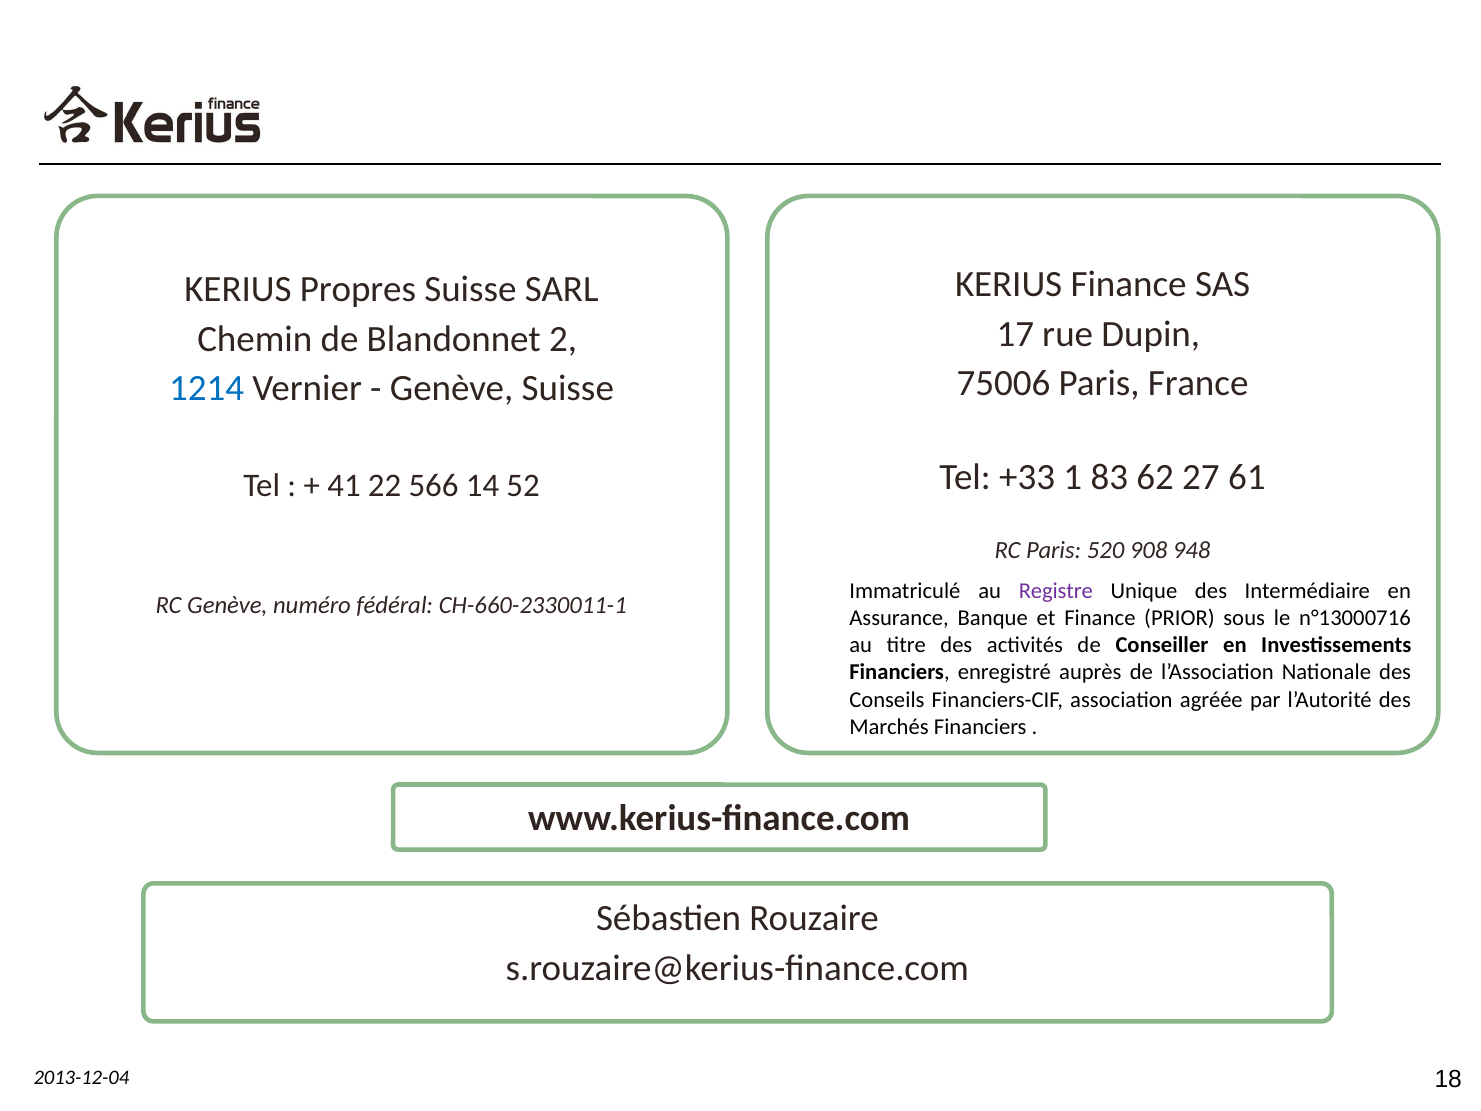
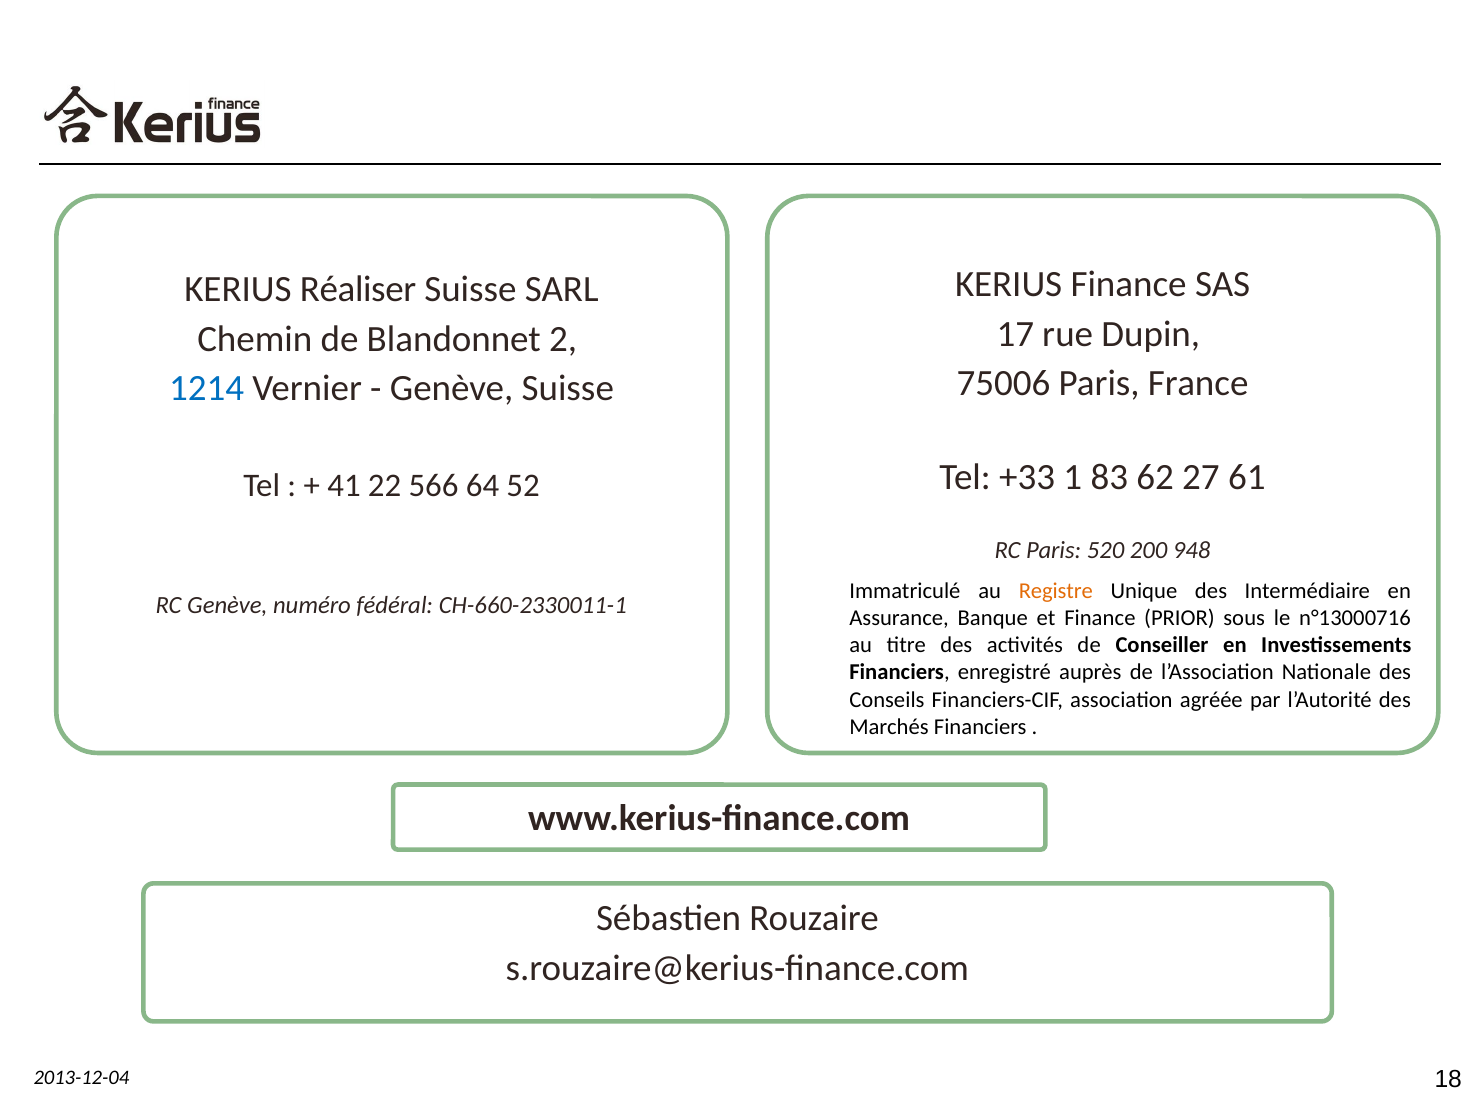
Propres: Propres -> Réaliser
14: 14 -> 64
908: 908 -> 200
Registre colour: purple -> orange
